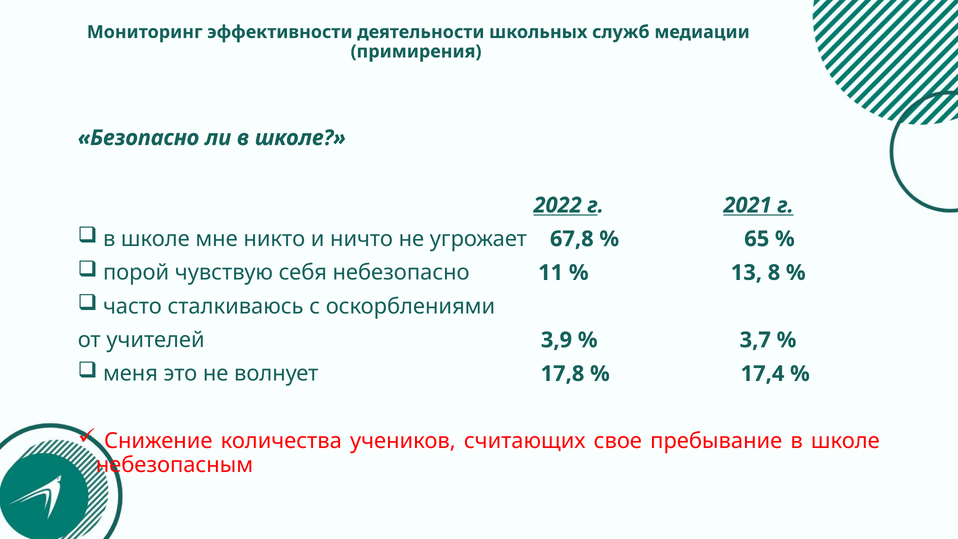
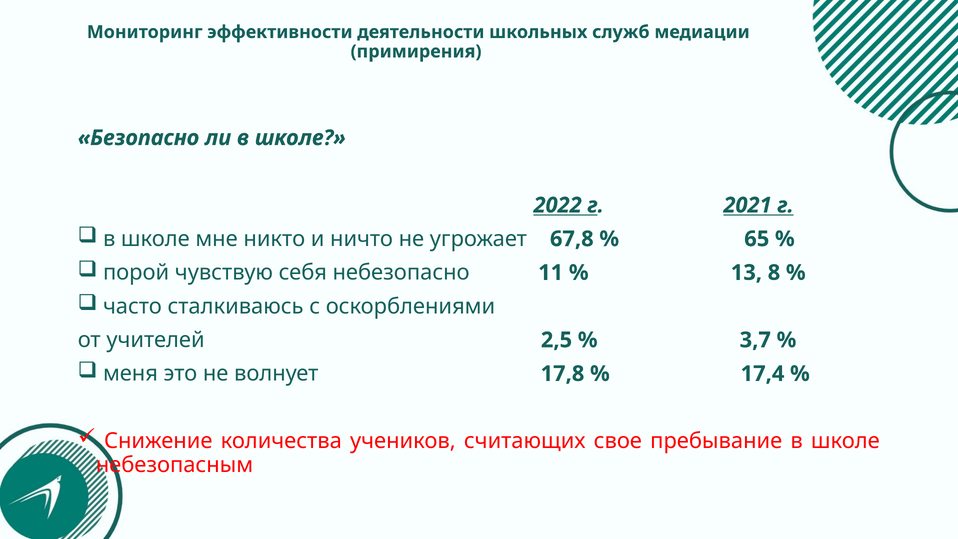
3,9: 3,9 -> 2,5
